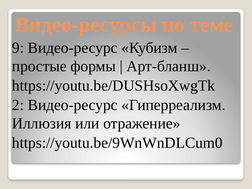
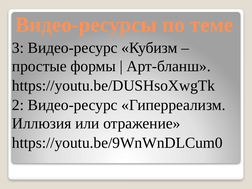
9: 9 -> 3
